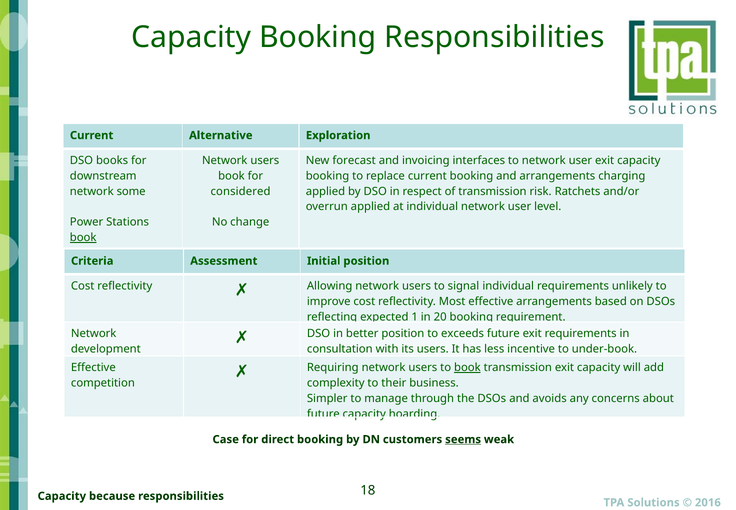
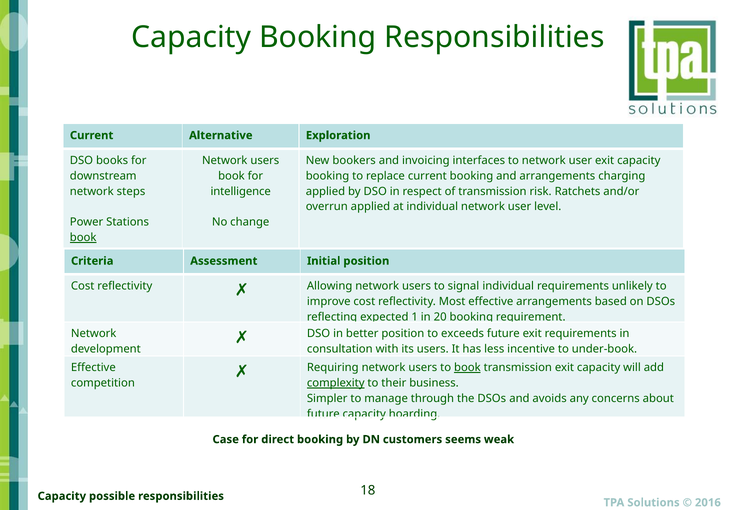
forecast: forecast -> bookers
some: some -> steps
considered: considered -> intelligence
complexity underline: none -> present
seems underline: present -> none
because: because -> possible
